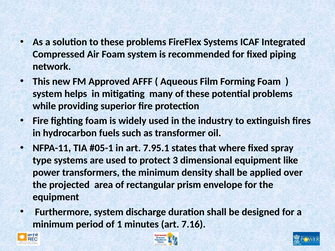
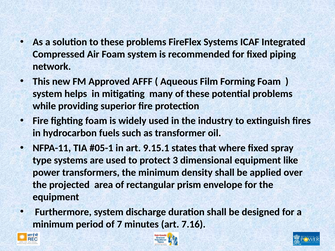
7.95.1: 7.95.1 -> 9.15.1
1: 1 -> 7
